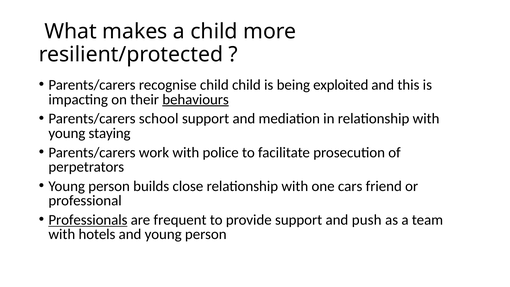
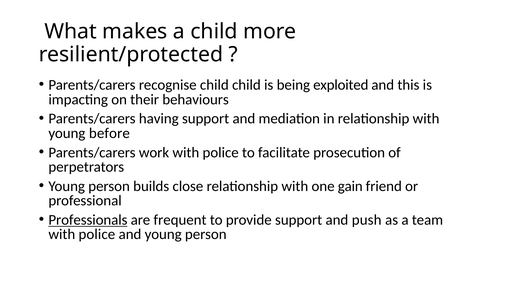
behaviours underline: present -> none
school: school -> having
staying: staying -> before
cars: cars -> gain
hotels at (97, 234): hotels -> police
